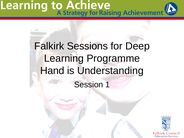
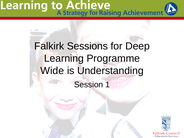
Hand: Hand -> Wide
